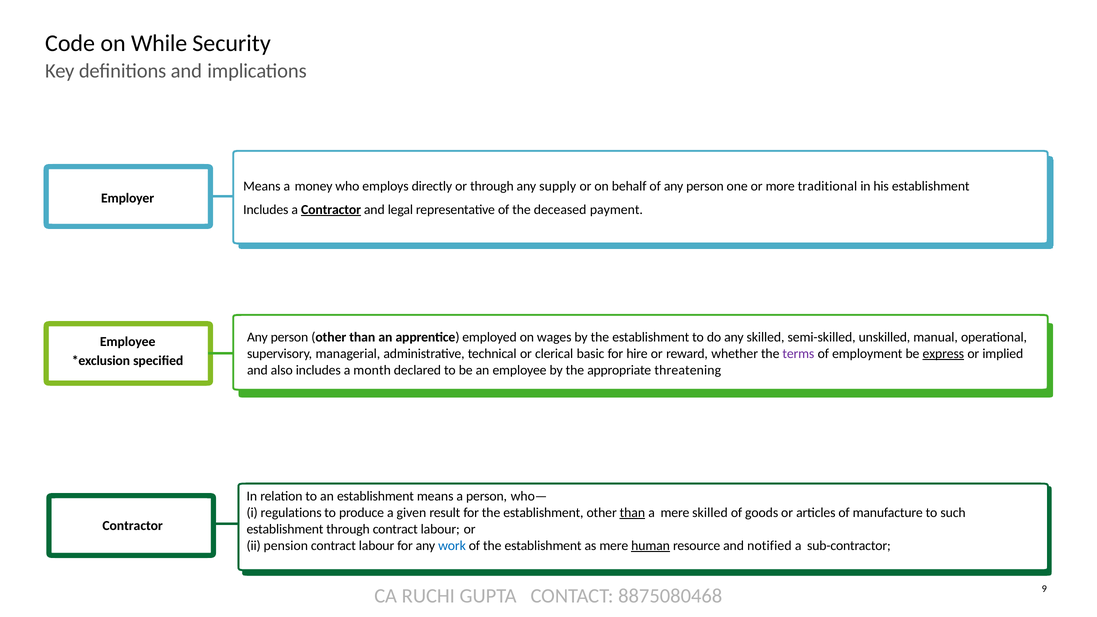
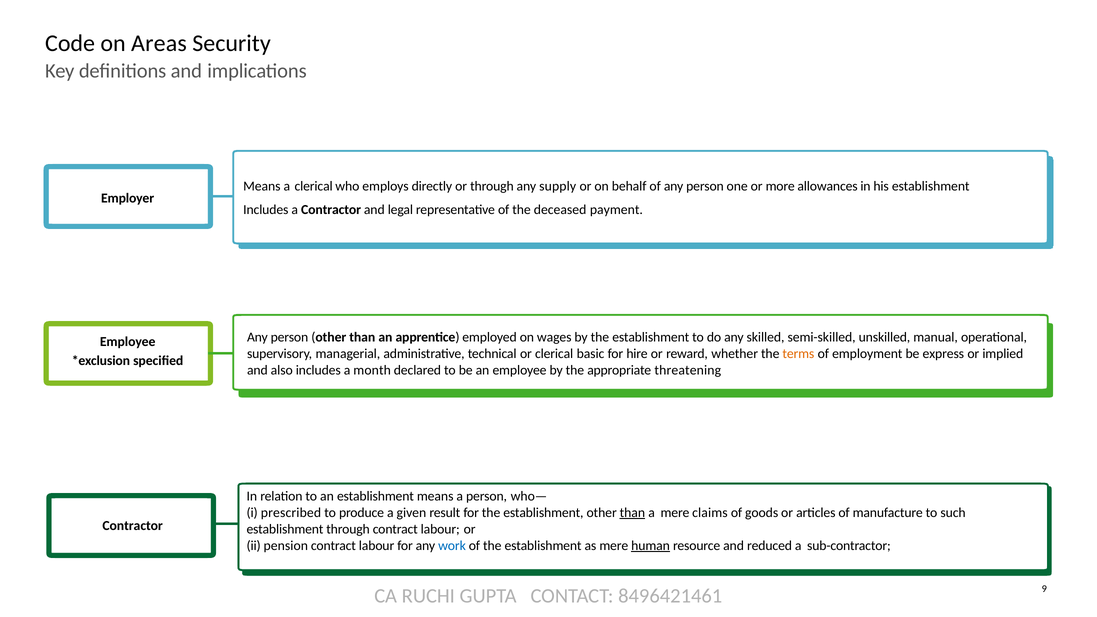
While: While -> Areas
a money: money -> clerical
traditional: traditional -> allowances
Contractor at (331, 210) underline: present -> none
terms colour: purple -> orange
express underline: present -> none
regulations: regulations -> prescribed
mere skilled: skilled -> claims
notified: notified -> reduced
8875080468: 8875080468 -> 8496421461
